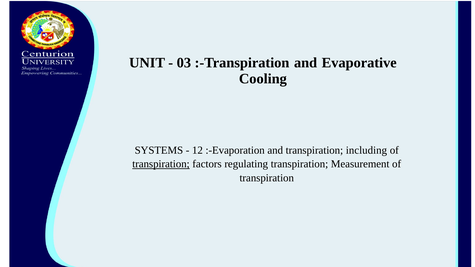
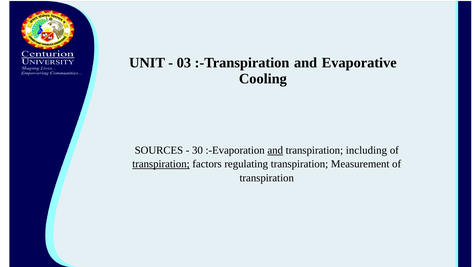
SYSTEMS: SYSTEMS -> SOURCES
12: 12 -> 30
and at (275, 150) underline: none -> present
